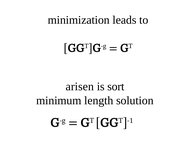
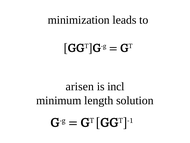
sort: sort -> incl
